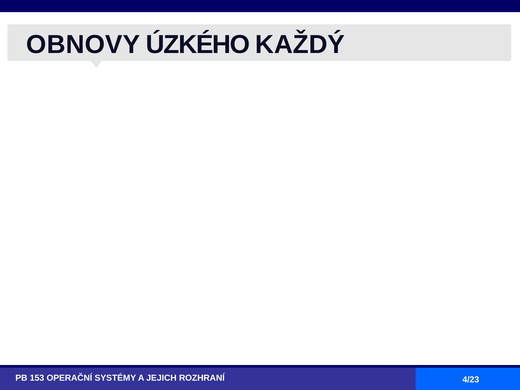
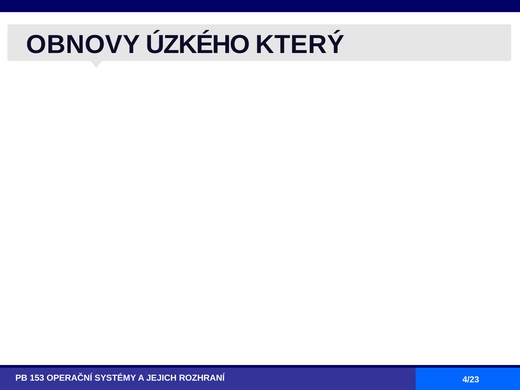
KAŽDÝ: KAŽDÝ -> KTERÝ
